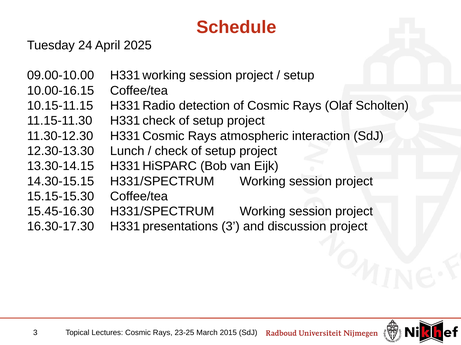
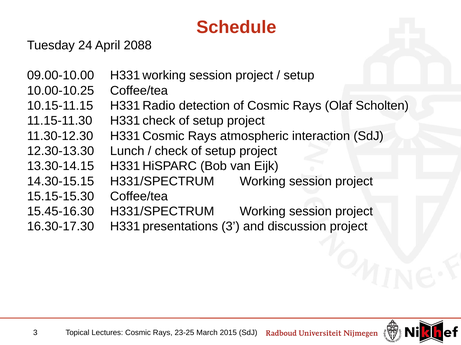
2025: 2025 -> 2088
10.00-16.15: 10.00-16.15 -> 10.00-10.25
